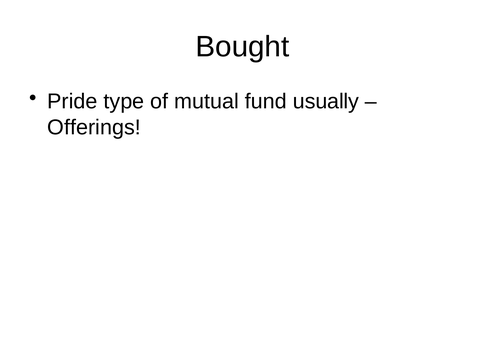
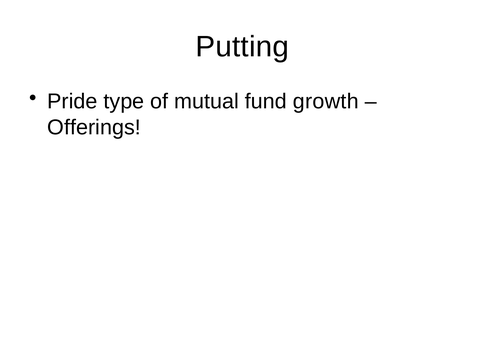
Bought: Bought -> Putting
usually: usually -> growth
